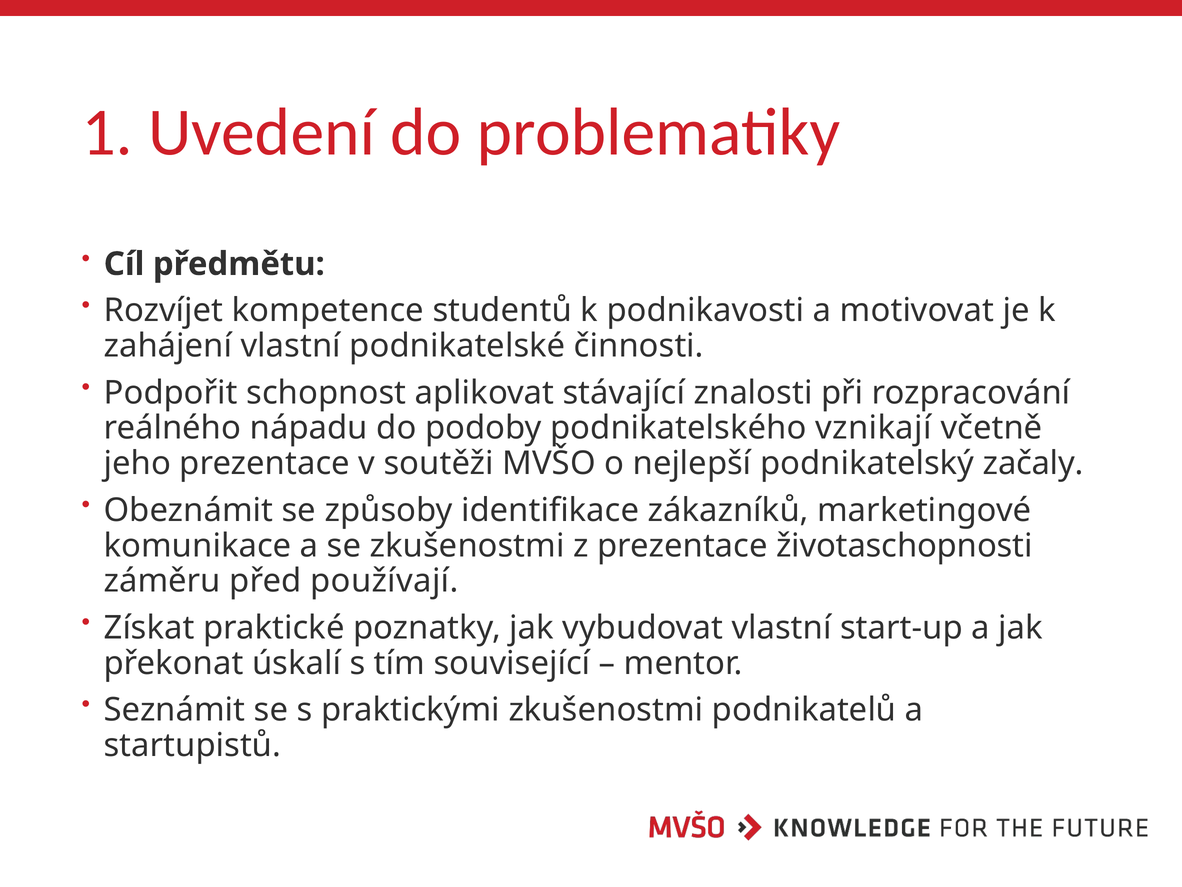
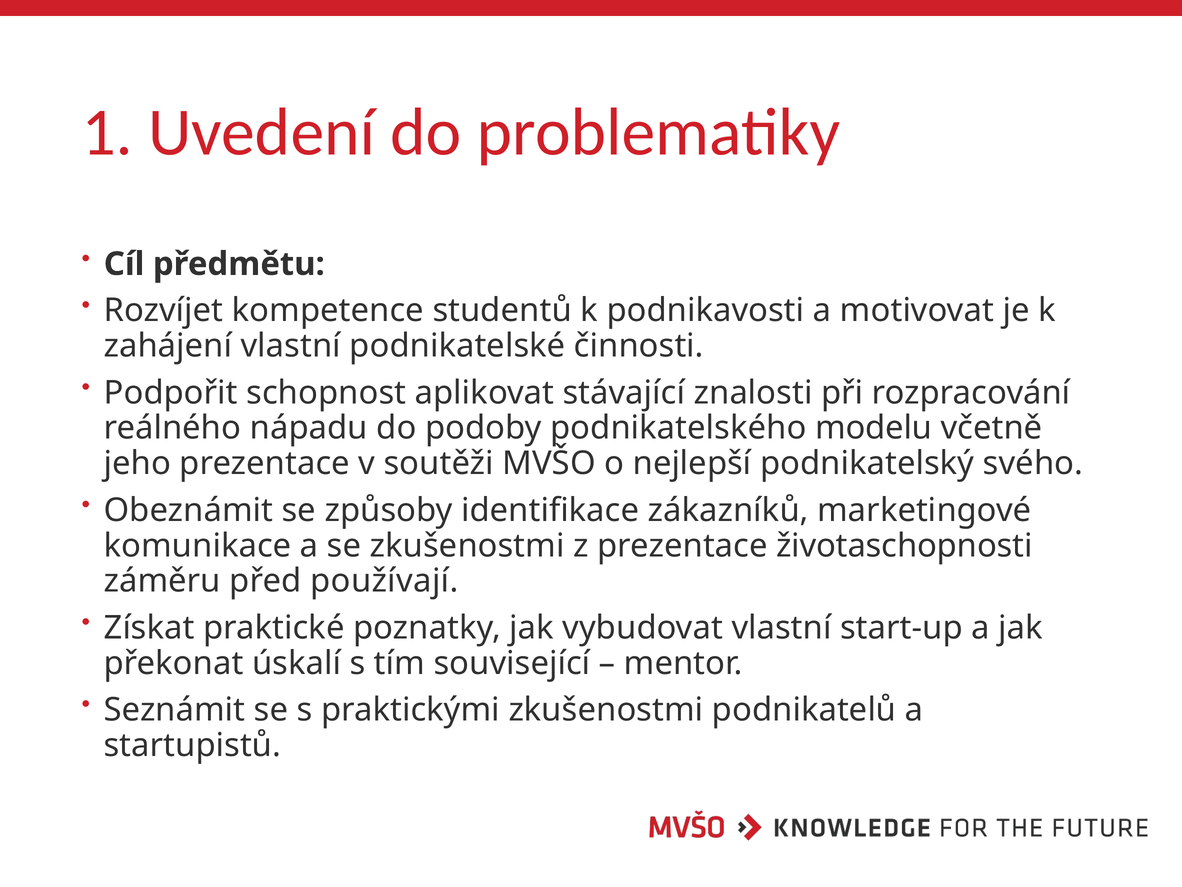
vznikají: vznikají -> modelu
začaly: začaly -> svého
